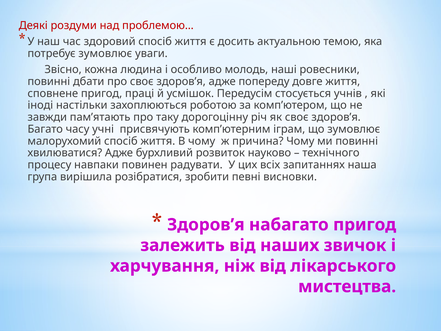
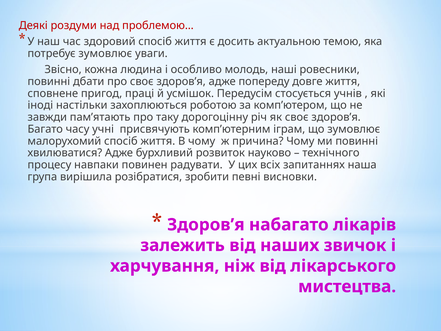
набагато пригод: пригод -> лікарів
